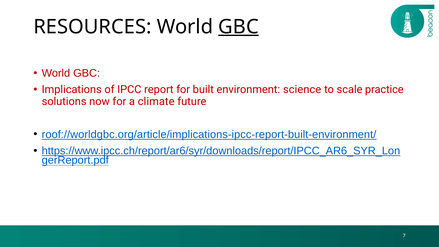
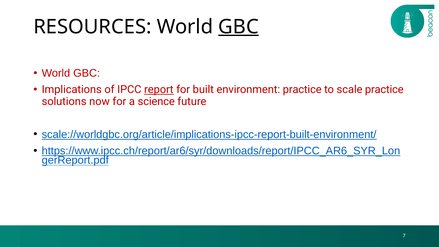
report underline: none -> present
environment science: science -> practice
climate: climate -> science
roof://worldgbc.org/article/implications-ipcc-report-built-environment/: roof://worldgbc.org/article/implications-ipcc-report-built-environment/ -> scale://worldgbc.org/article/implications-ipcc-report-built-environment/
